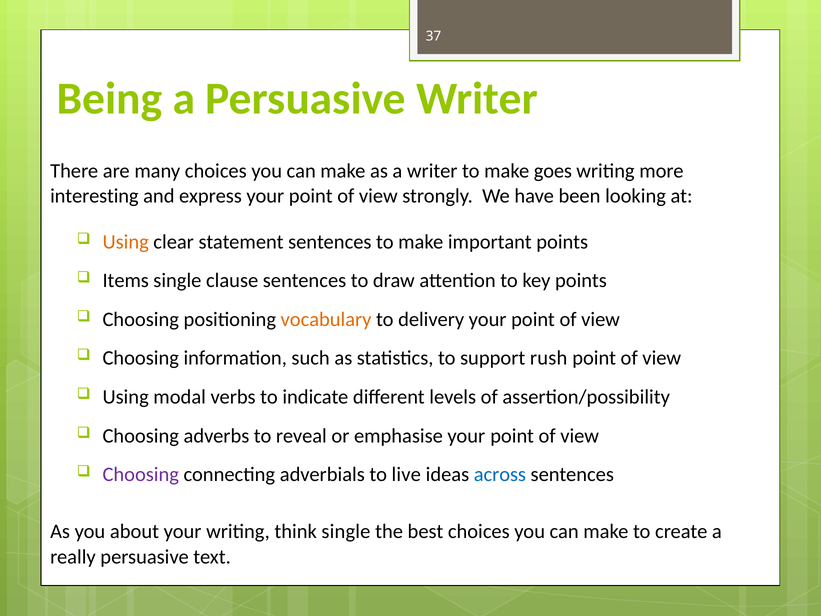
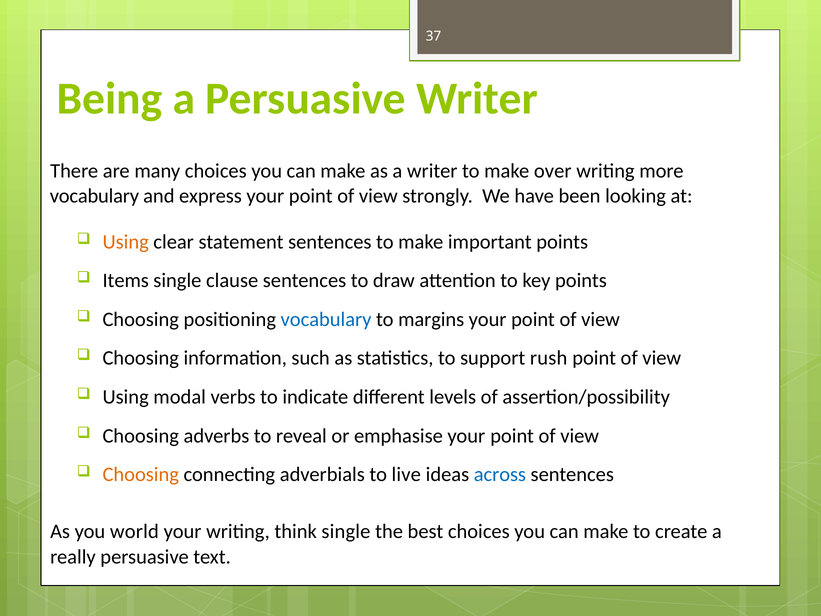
goes: goes -> over
interesting at (94, 196): interesting -> vocabulary
vocabulary at (326, 319) colour: orange -> blue
delivery: delivery -> margins
Choosing at (141, 474) colour: purple -> orange
about: about -> world
